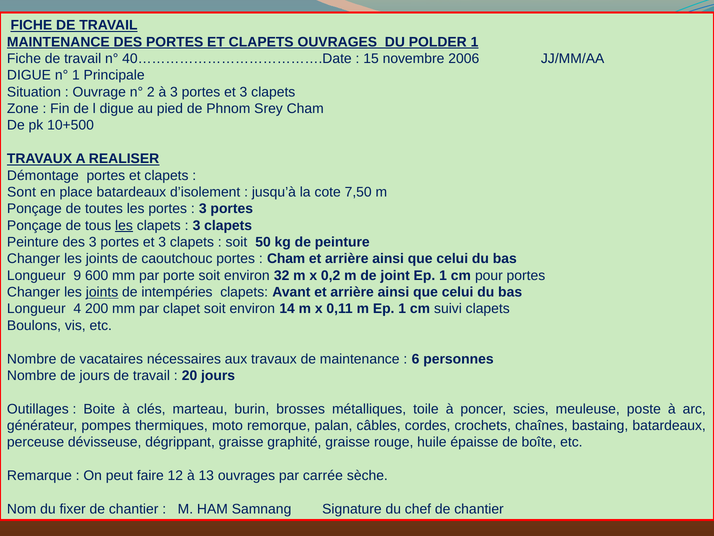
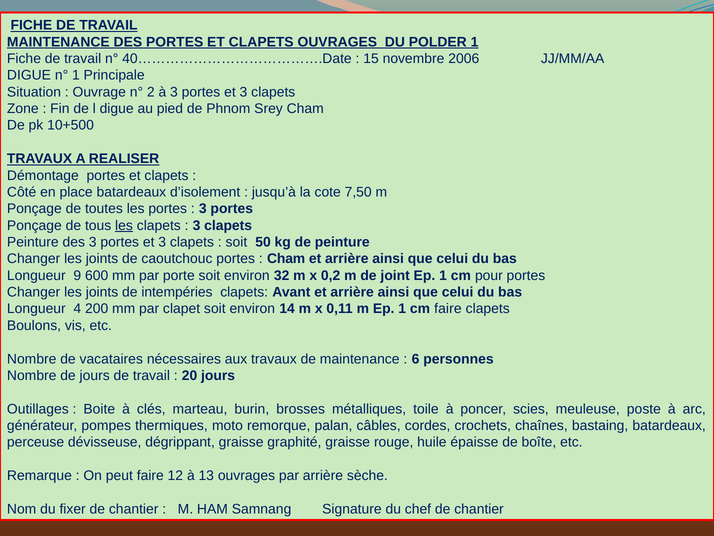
Sont: Sont -> Côté
joints at (102, 292) underline: present -> none
cm suivi: suivi -> faire
par carrée: carrée -> arrière
